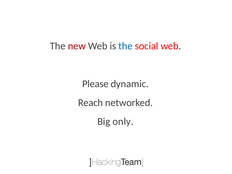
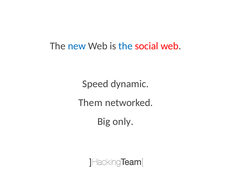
new colour: red -> blue
Please: Please -> Speed
Reach: Reach -> Them
